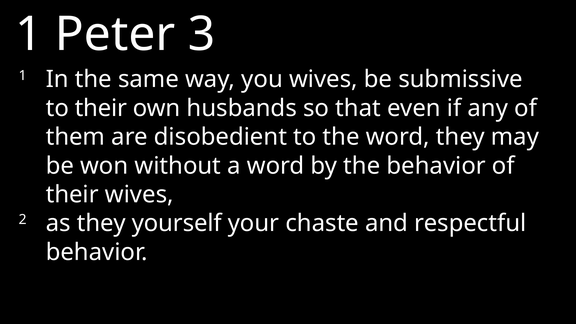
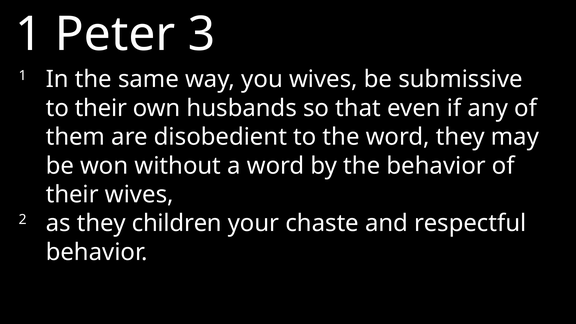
yourself: yourself -> children
